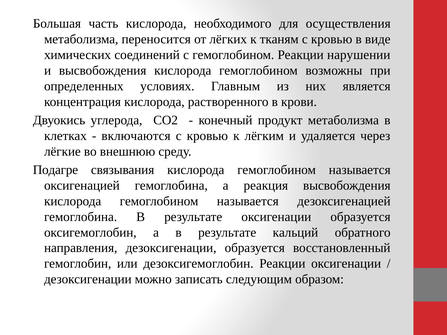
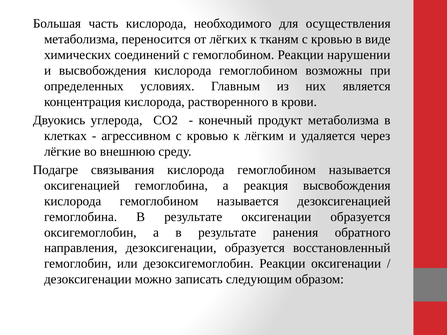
включаются: включаются -> агрессивном
кальций: кальций -> ранения
